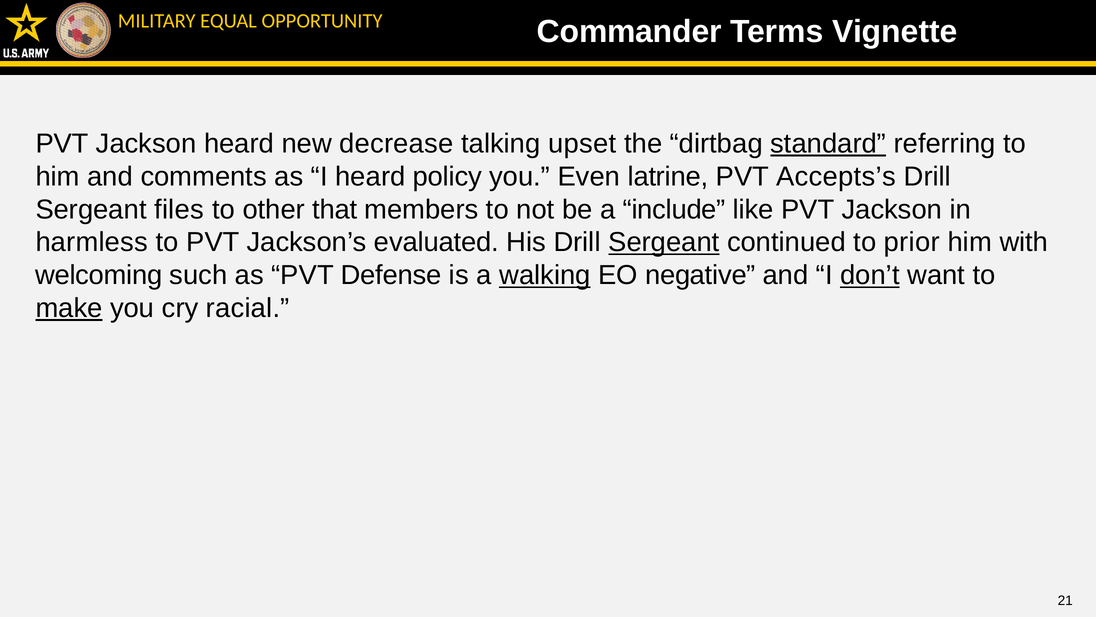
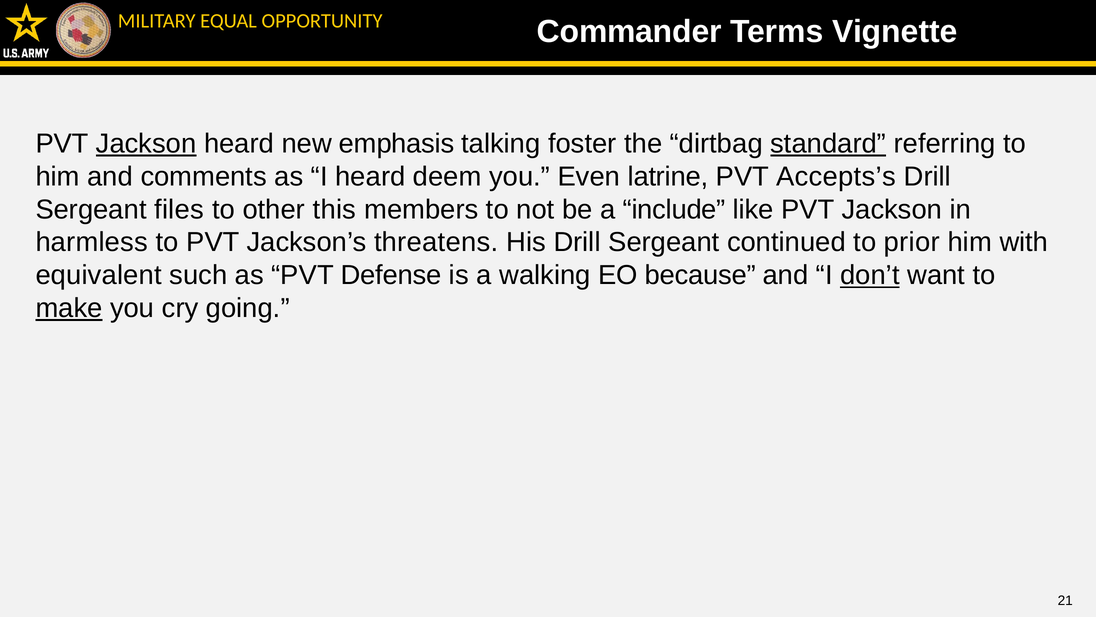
Jackson at (146, 144) underline: none -> present
decrease: decrease -> emphasis
upset: upset -> foster
policy: policy -> deem
that: that -> this
evaluated: evaluated -> threatens
Sergeant at (664, 242) underline: present -> none
welcoming: welcoming -> equivalent
walking underline: present -> none
negative: negative -> because
racial: racial -> going
